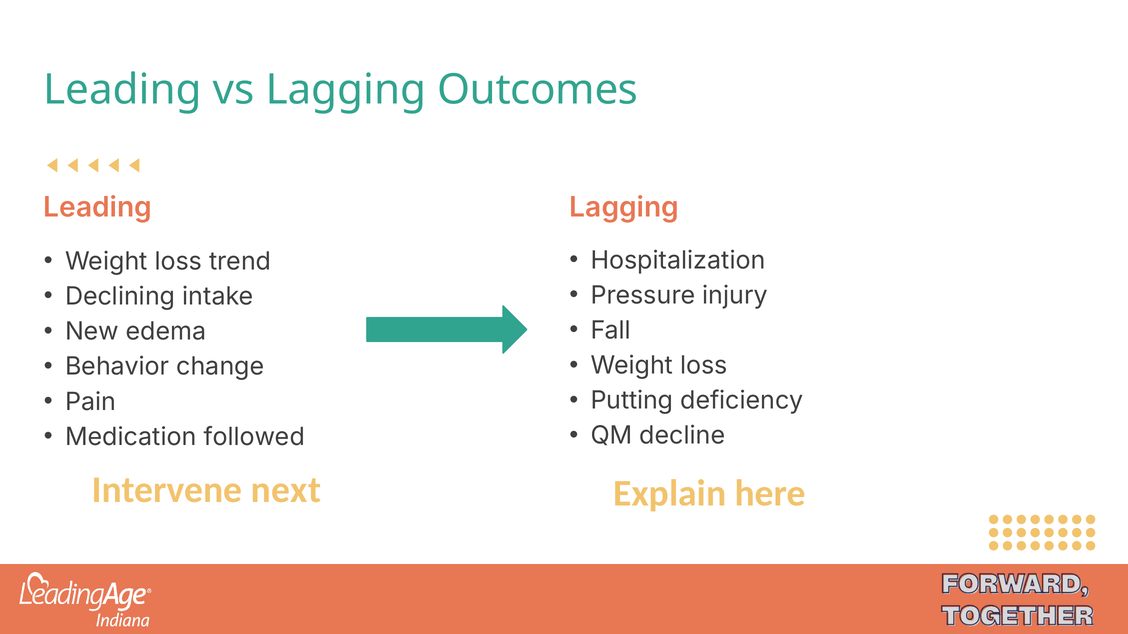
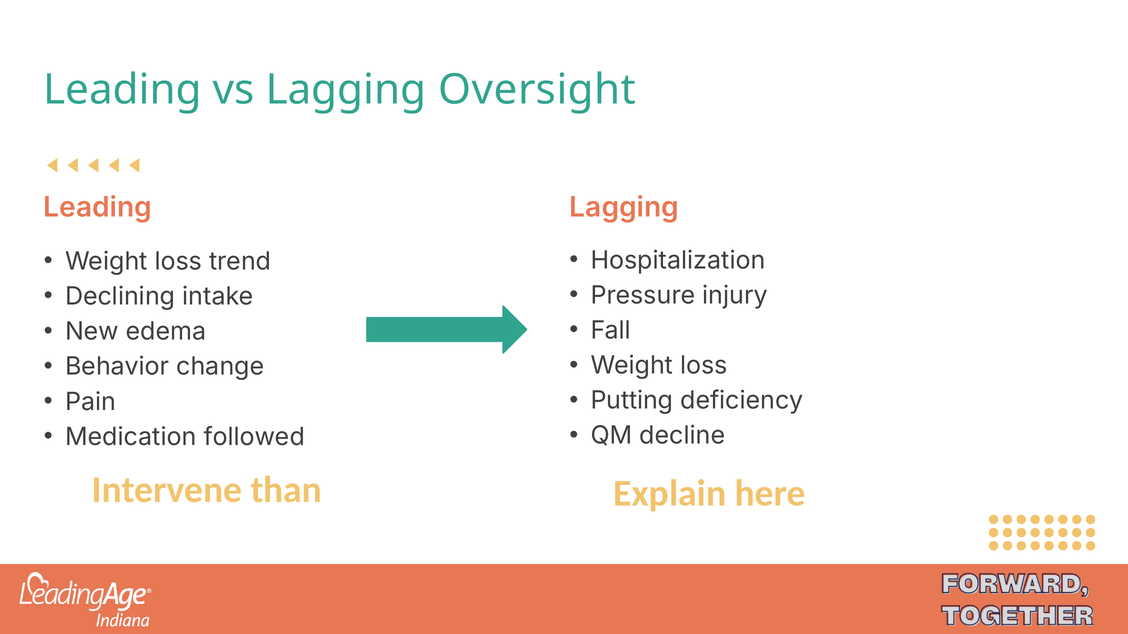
Outcomes: Outcomes -> Oversight
next: next -> than
